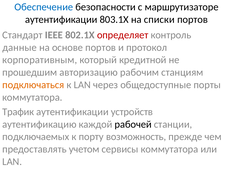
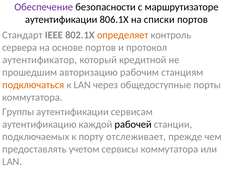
Обеспечение colour: blue -> purple
803.1X: 803.1X -> 806.1X
определяет colour: red -> orange
данные: данные -> сервера
корпоративным: корпоративным -> аутентификатор
Трафик: Трафик -> Группы
устройств: устройств -> сервисам
возможность: возможность -> отслеживает
